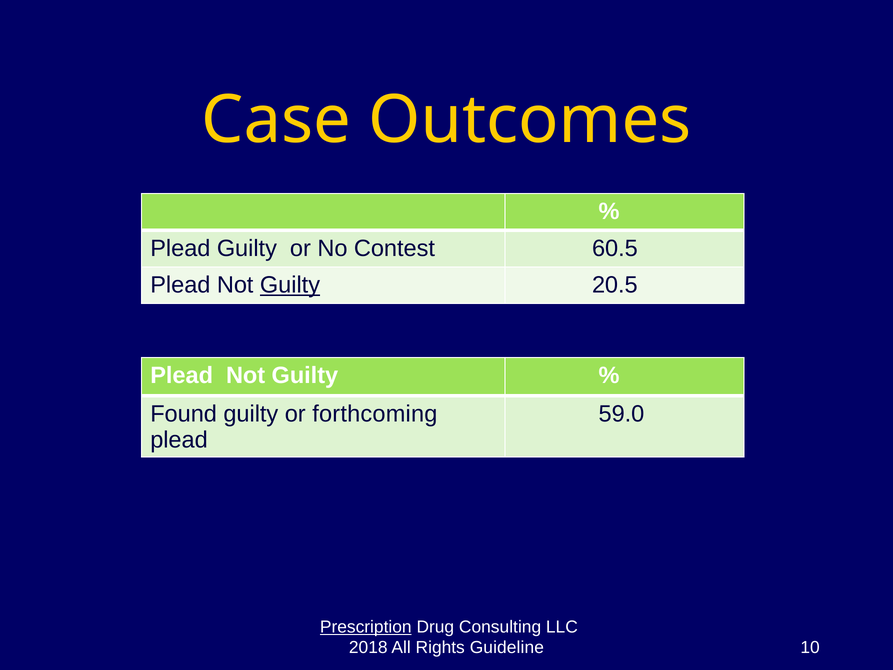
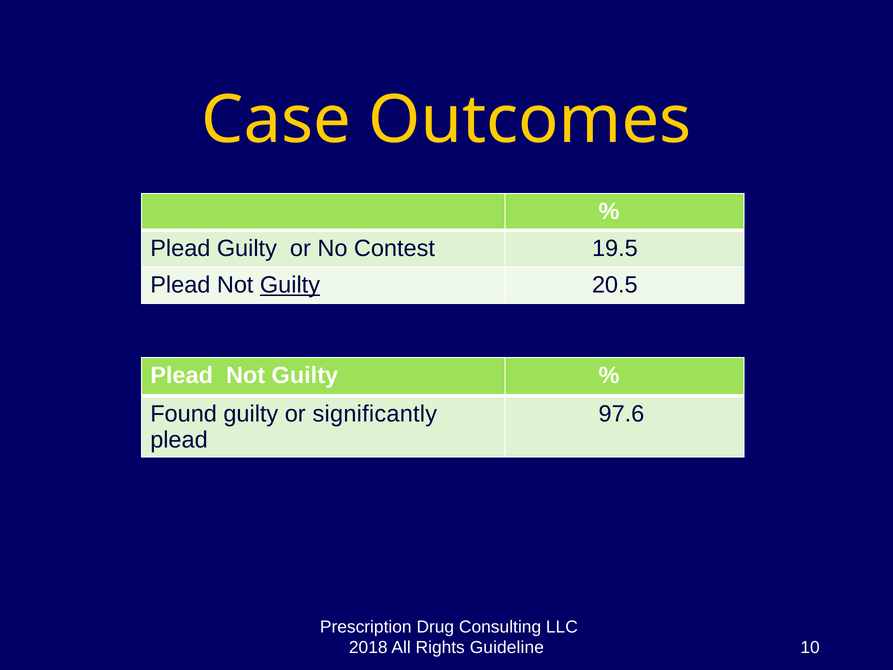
60.5: 60.5 -> 19.5
forthcoming: forthcoming -> significantly
59.0: 59.0 -> 97.6
Prescription underline: present -> none
